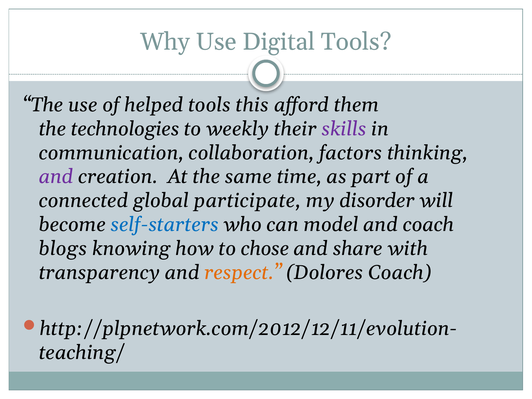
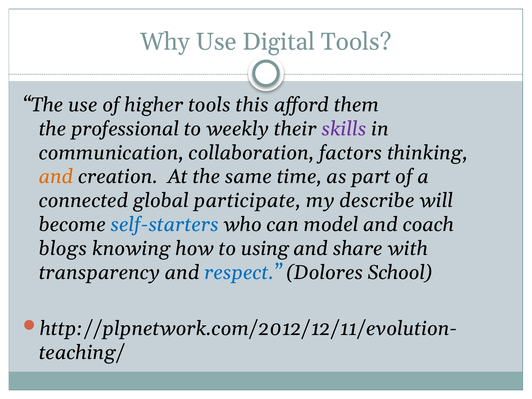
helped: helped -> higher
technologies: technologies -> professional
and at (56, 177) colour: purple -> orange
disorder: disorder -> describe
chose: chose -> using
respect colour: orange -> blue
Dolores Coach: Coach -> School
